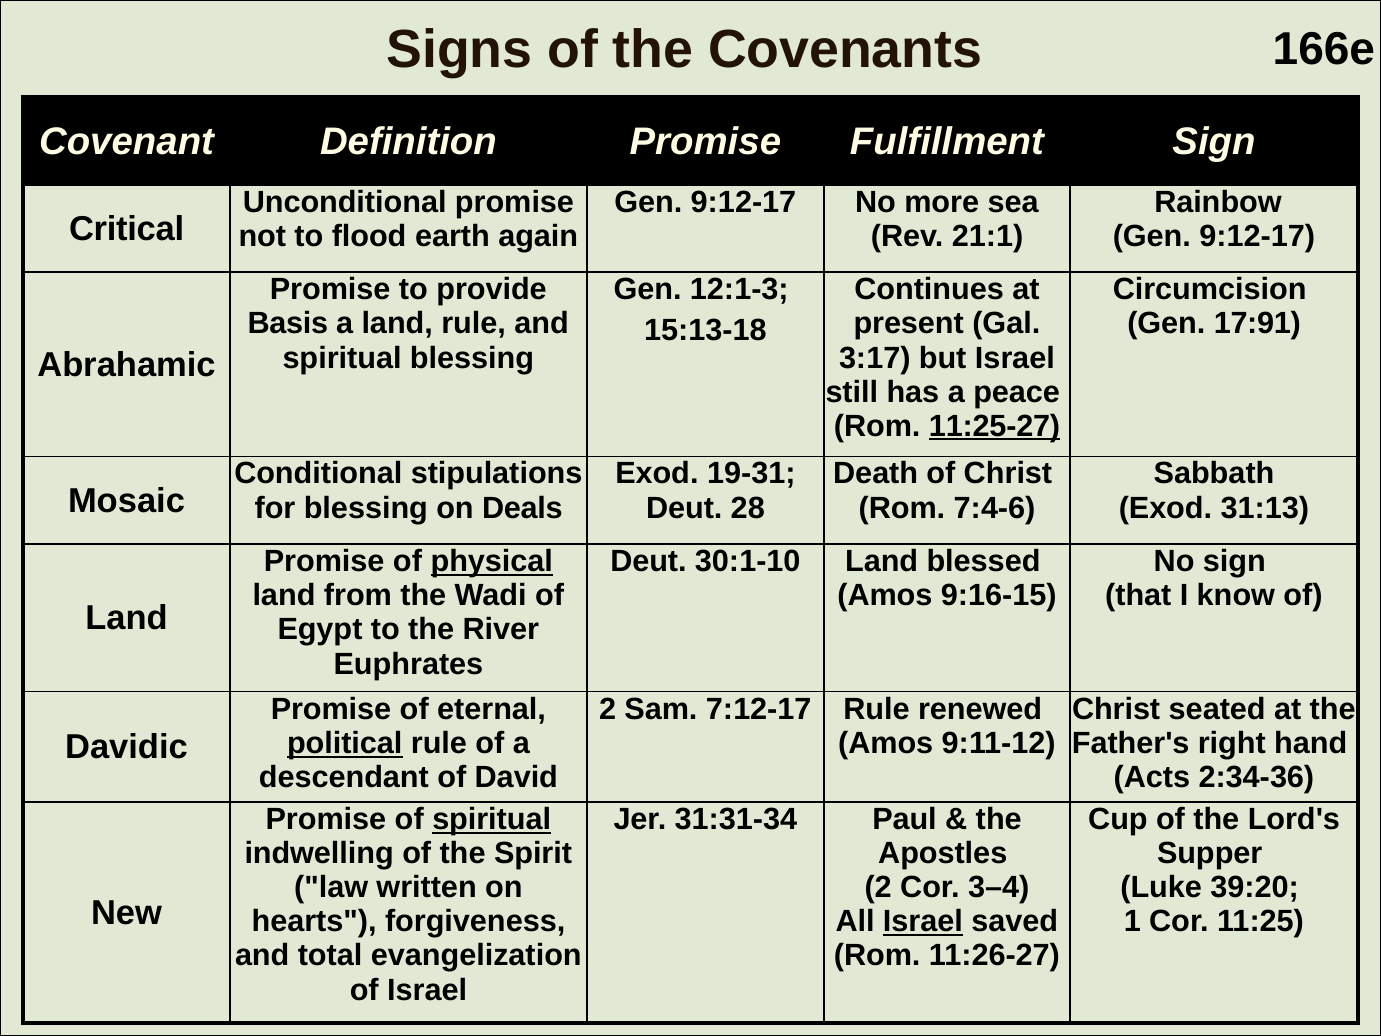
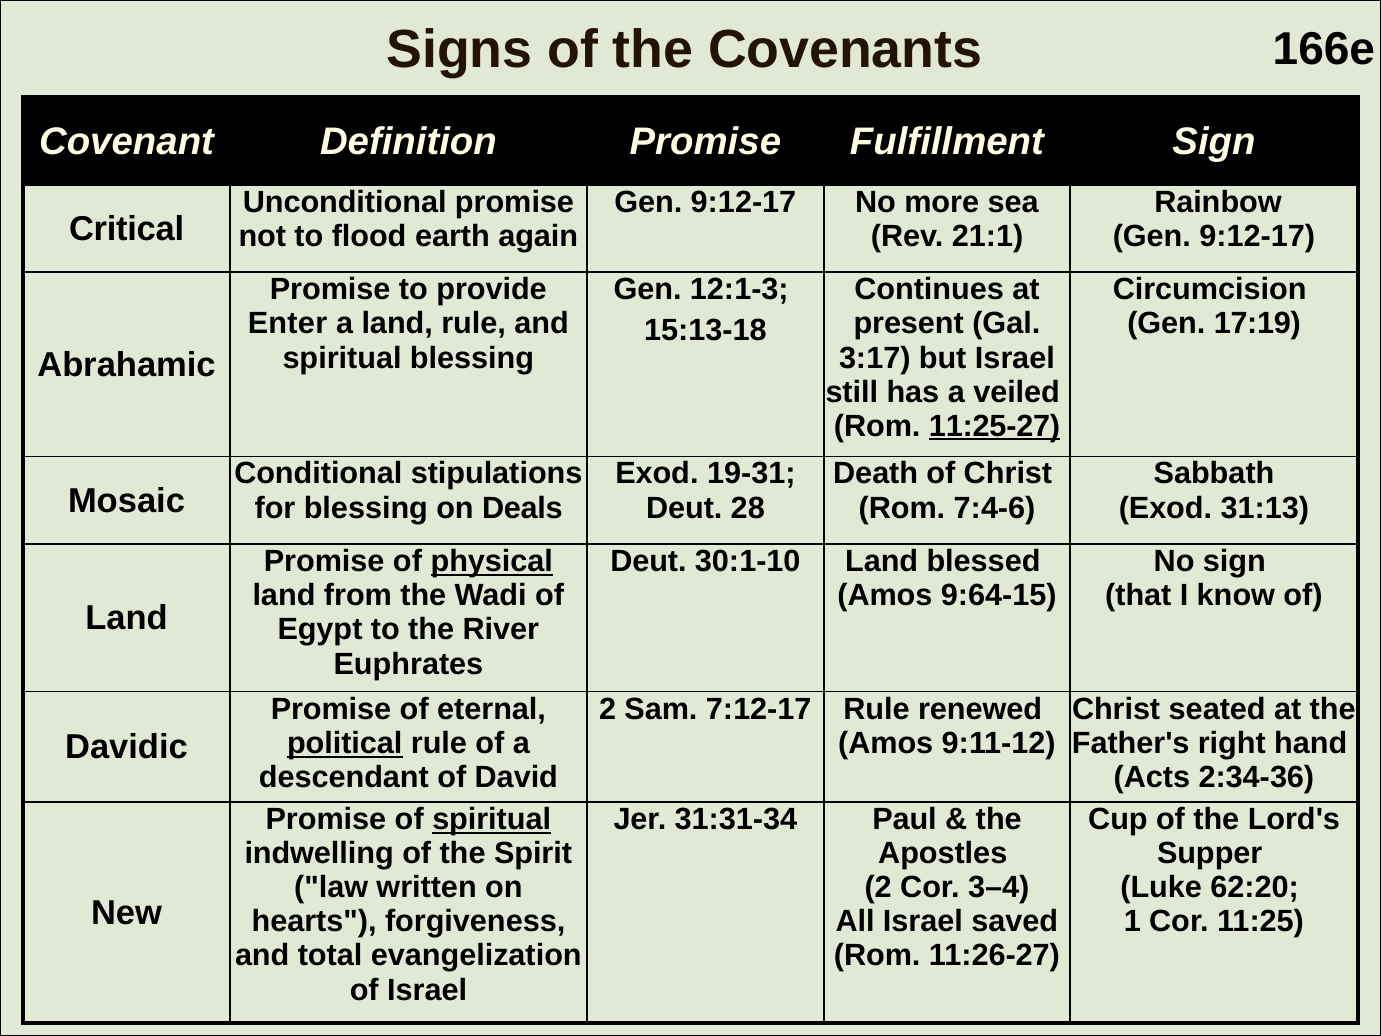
Basis: Basis -> Enter
17:91: 17:91 -> 17:19
peace: peace -> veiled
9:16-15: 9:16-15 -> 9:64-15
39:20: 39:20 -> 62:20
Israel at (923, 922) underline: present -> none
